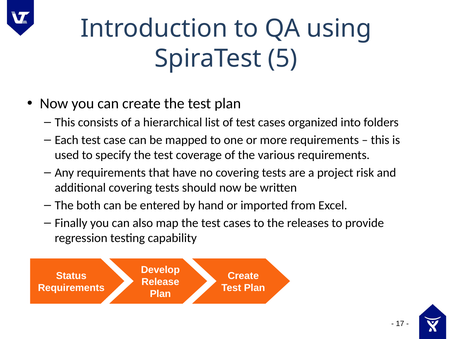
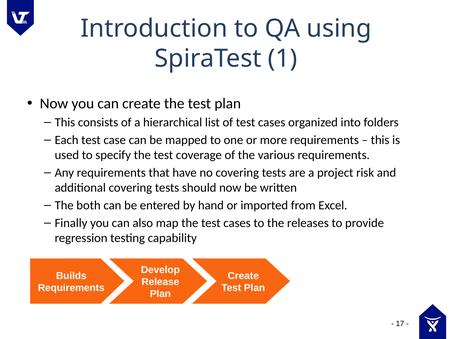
5: 5 -> 1
Status: Status -> Builds
